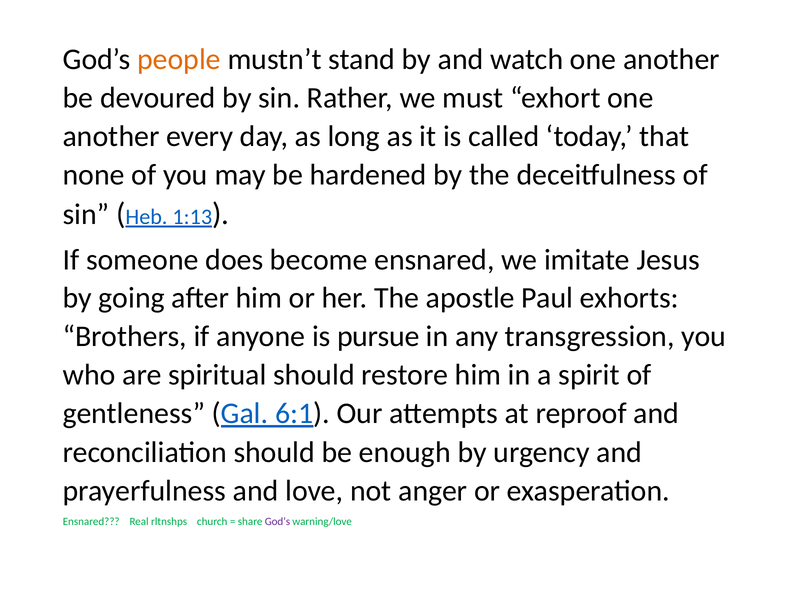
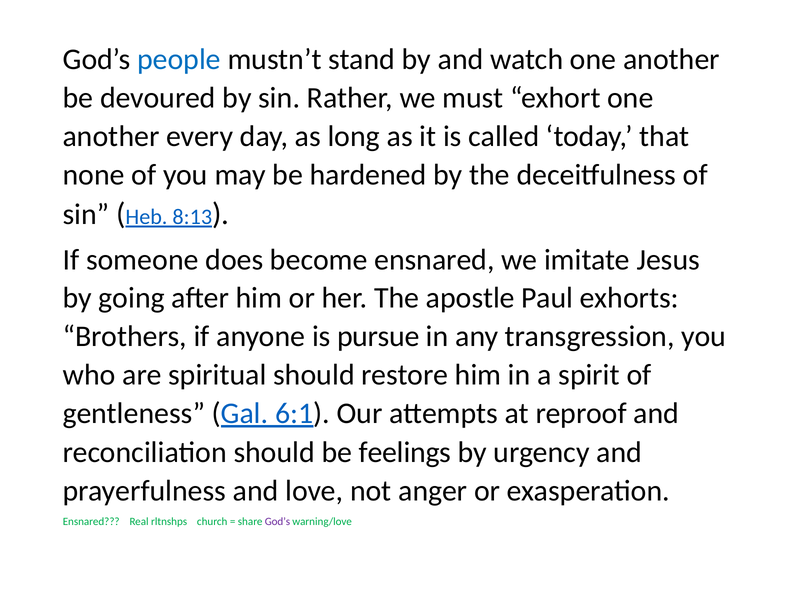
people colour: orange -> blue
1:13: 1:13 -> 8:13
enough: enough -> feelings
